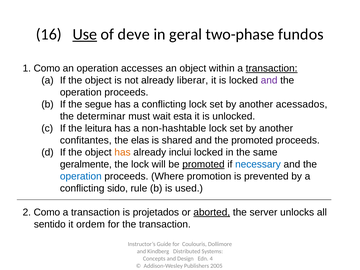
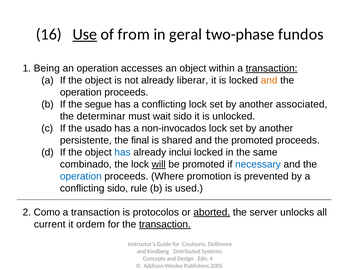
deve: deve -> from
1 Como: Como -> Being
and at (269, 80) colour: purple -> orange
acessados: acessados -> associated
wait esta: esta -> sido
leitura: leitura -> usado
non-hashtable: non-hashtable -> non-invocados
confitantes: confitantes -> persistente
elas: elas -> final
has at (123, 152) colour: orange -> blue
geralmente: geralmente -> combinado
will underline: none -> present
promoted at (203, 164) underline: present -> none
projetados: projetados -> protocolos
sentido: sentido -> current
transaction at (165, 224) underline: none -> present
